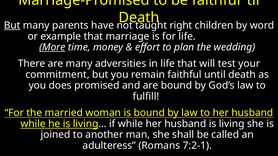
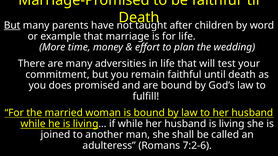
right: right -> after
More underline: present -> none
7:2-1: 7:2-1 -> 7:2-6
